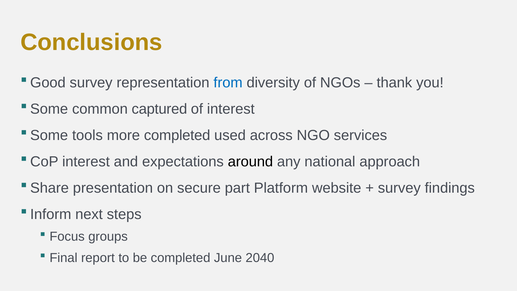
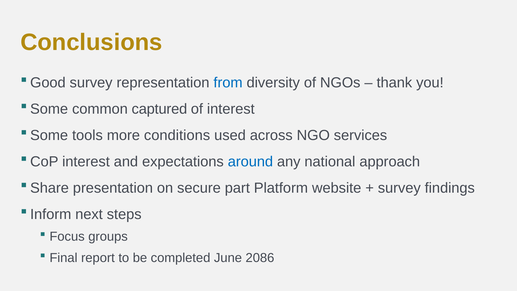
more completed: completed -> conditions
around colour: black -> blue
2040: 2040 -> 2086
